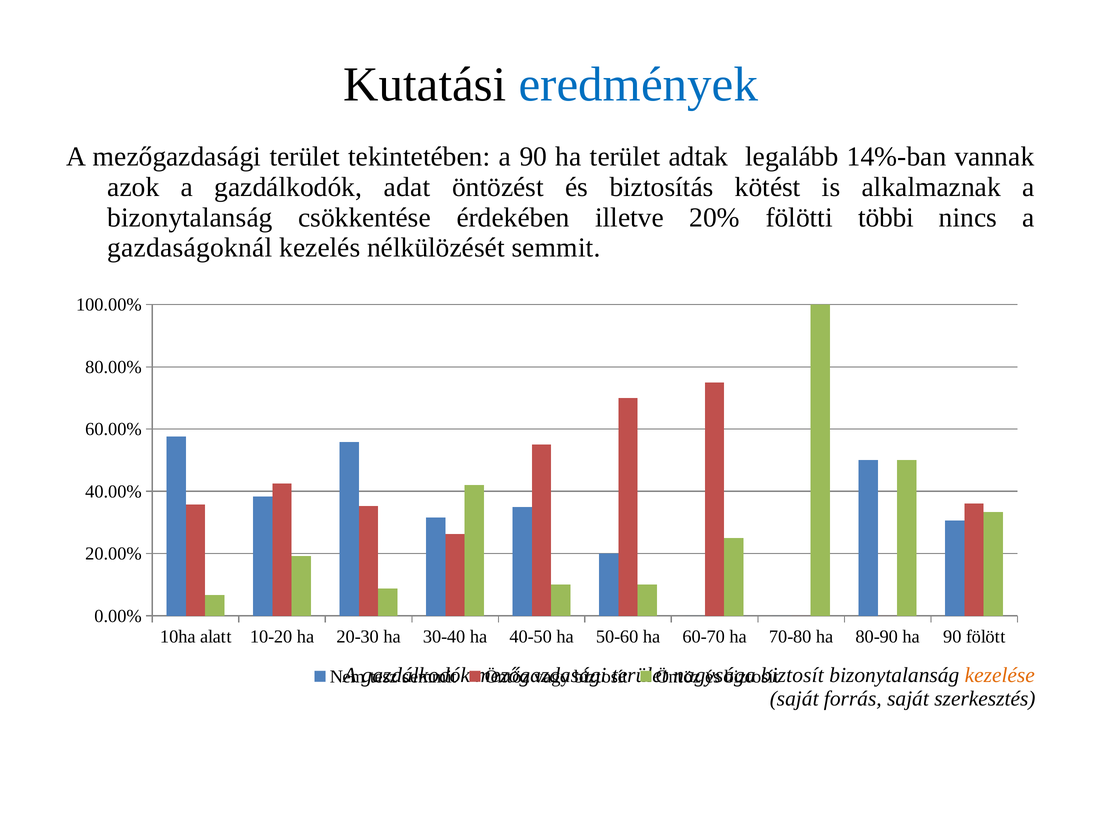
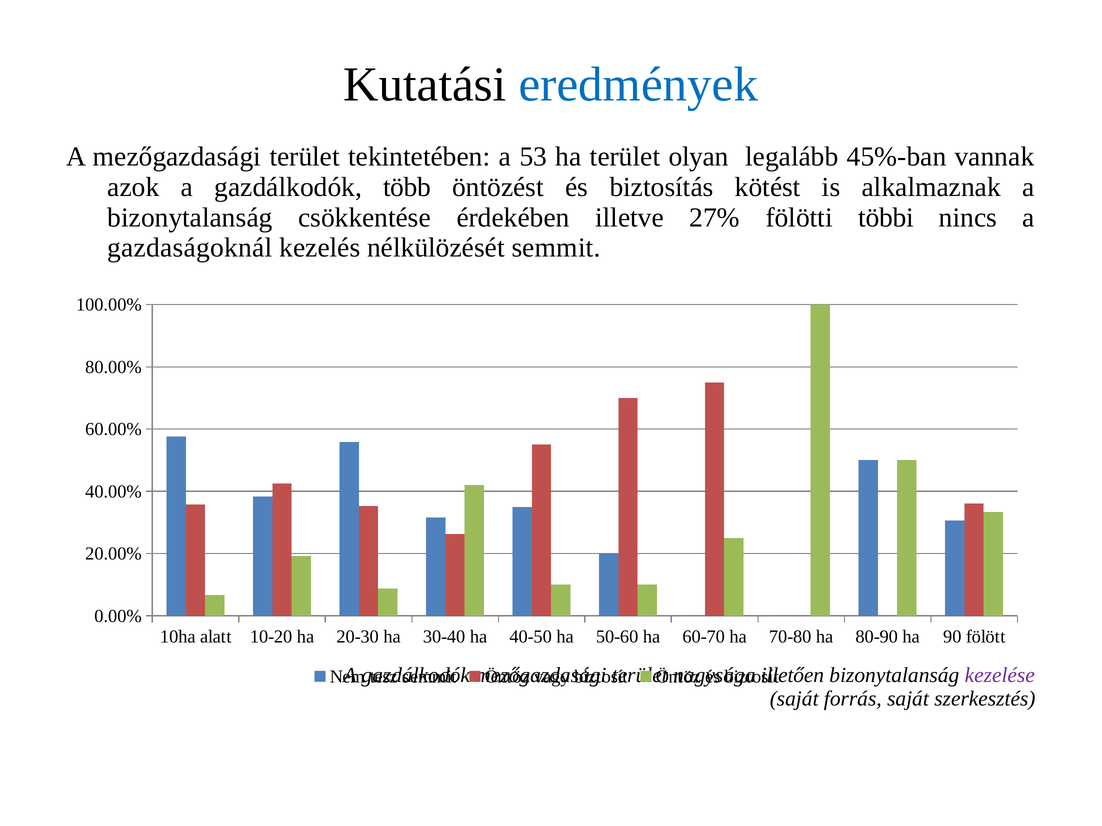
a 90: 90 -> 53
adtak: adtak -> olyan
14%-ban: 14%-ban -> 45%-ban
adat: adat -> több
20%: 20% -> 27%
biztosít at (792, 675): biztosít -> illetően
kezelése colour: orange -> purple
